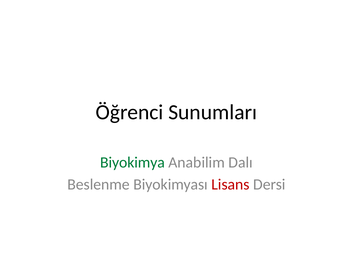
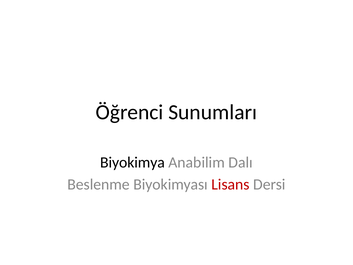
Biyokimya colour: green -> black
